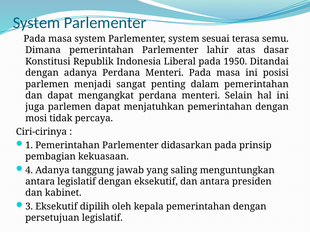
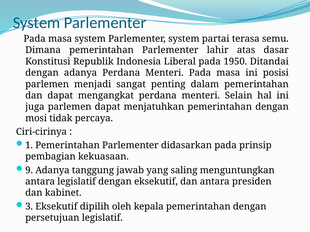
sesuai: sesuai -> partai
4: 4 -> 9
